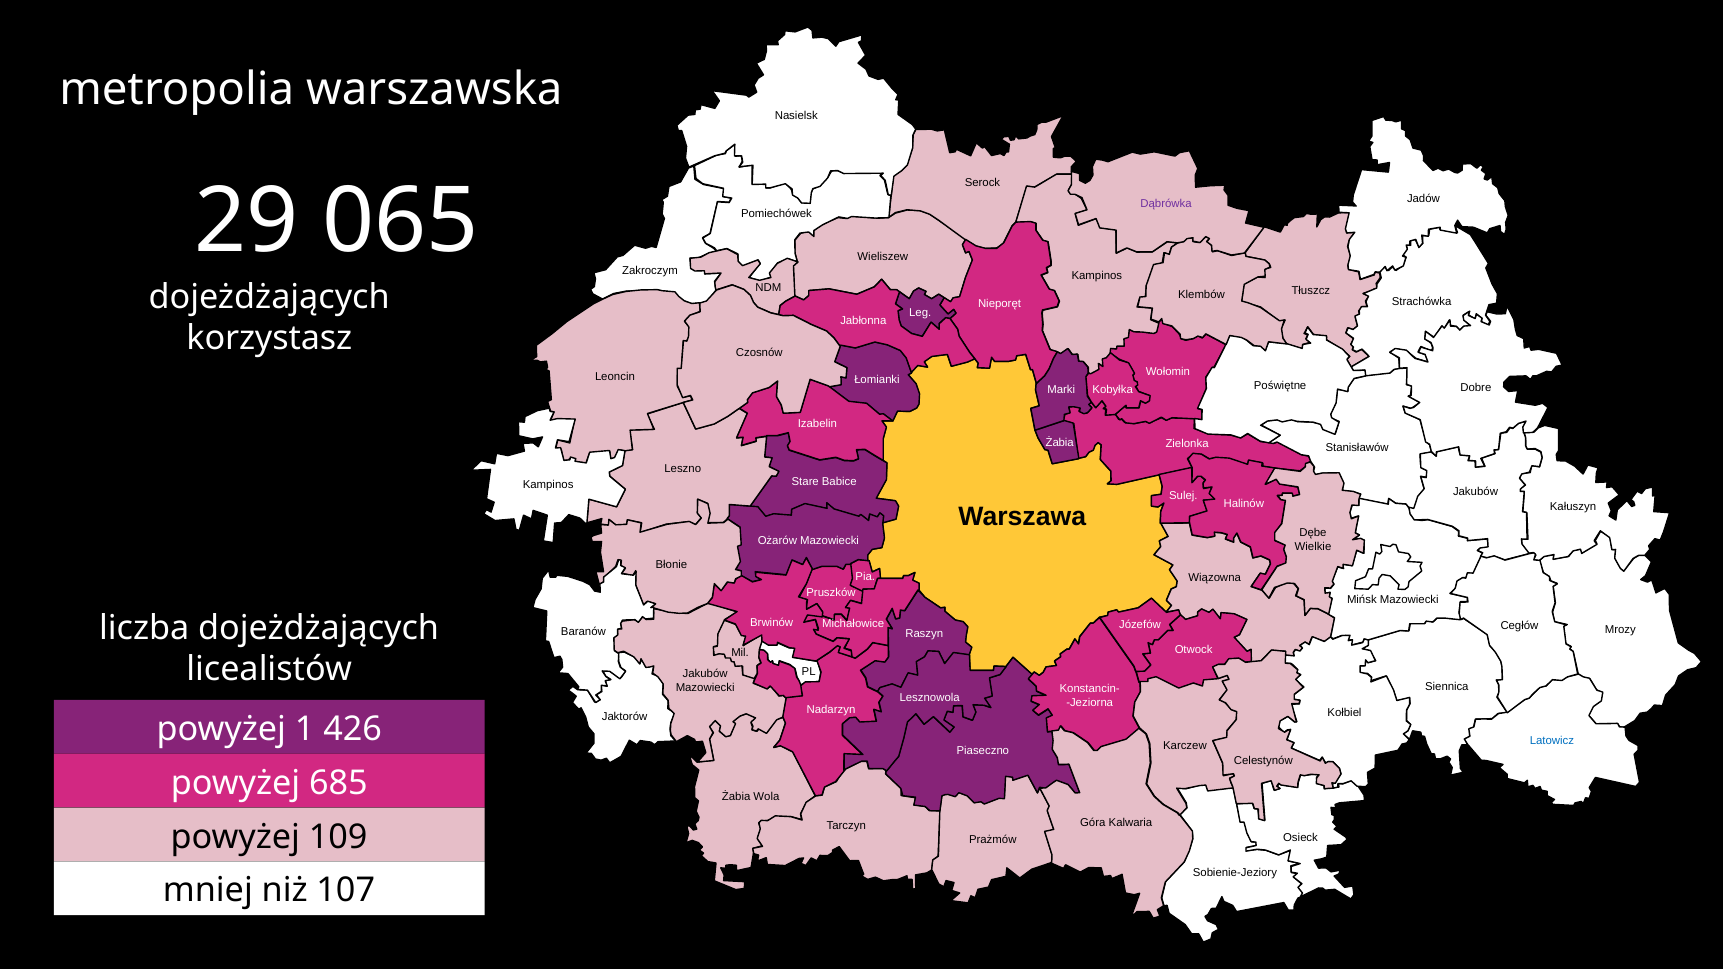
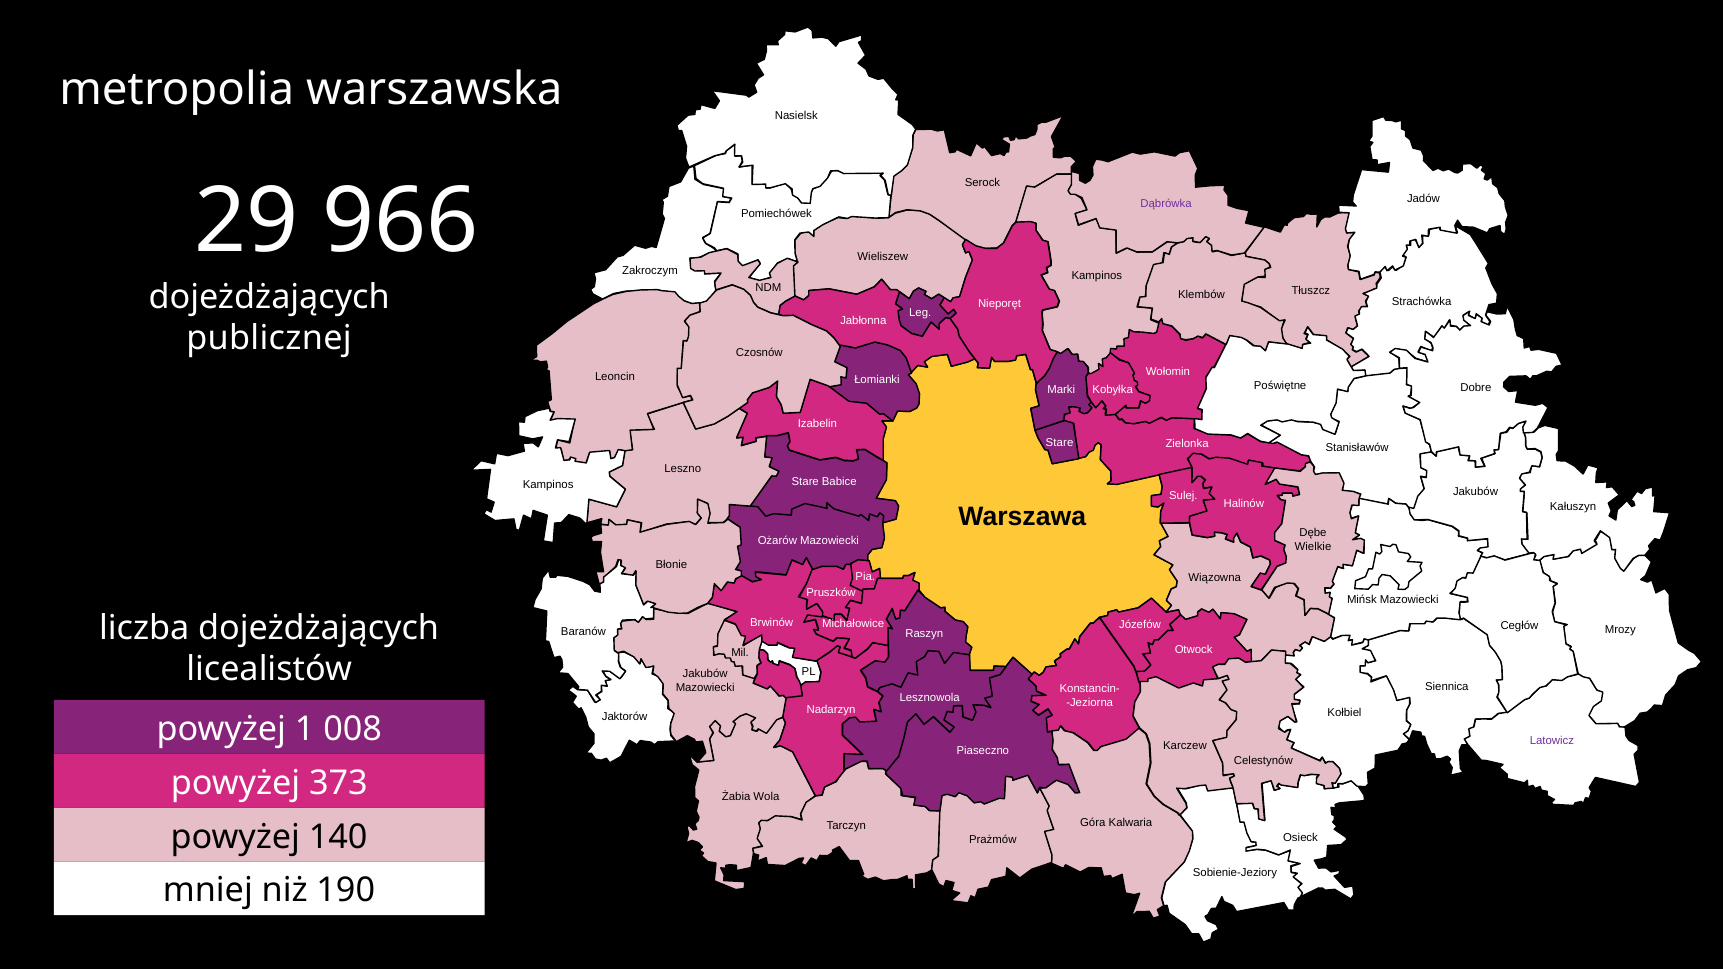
065: 065 -> 966
korzystasz: korzystasz -> publicznej
Żabia at (1060, 443): Żabia -> Stare
426: 426 -> 008
Latowicz colour: blue -> purple
685: 685 -> 373
109: 109 -> 140
107: 107 -> 190
